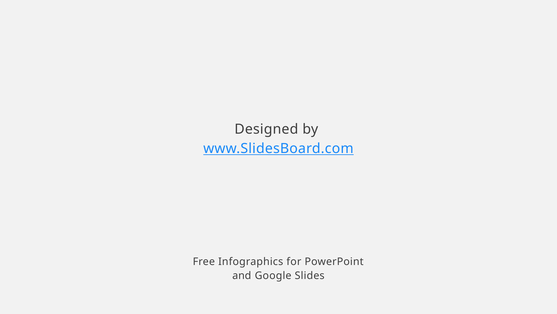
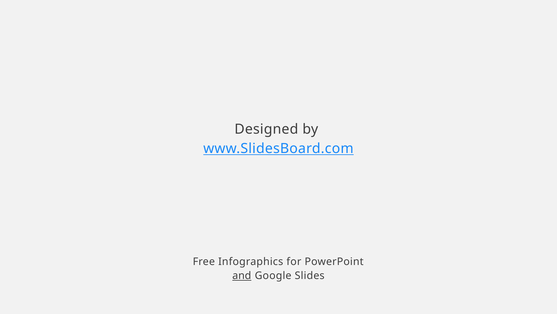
and underline: none -> present
